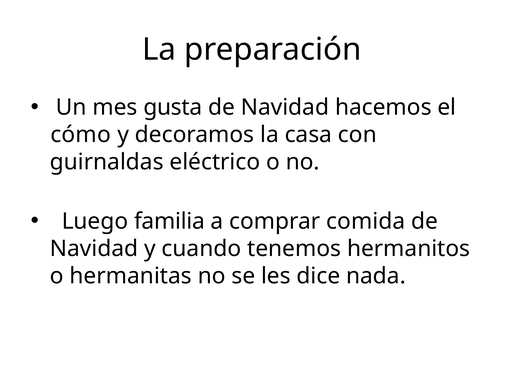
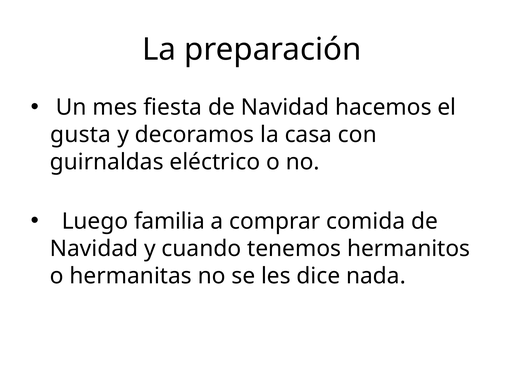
gusta: gusta -> fiesta
cómo: cómo -> gusta
